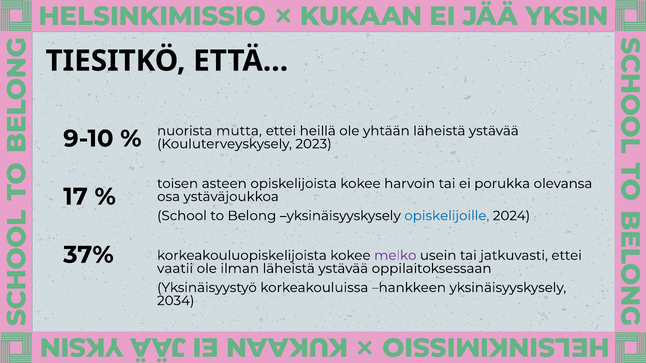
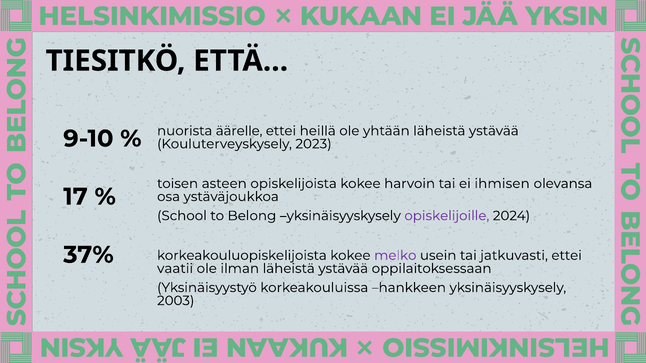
mutta: mutta -> äärelle
porukka: porukka -> ihmisen
opiskelijoille colour: blue -> purple
2034: 2034 -> 2003
